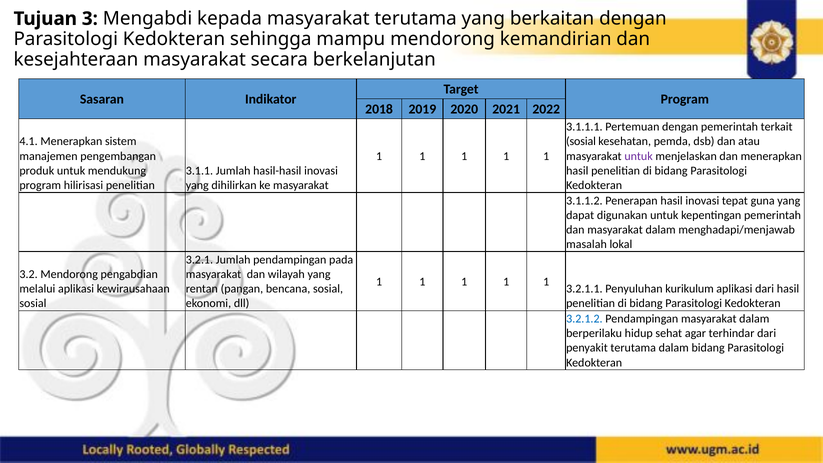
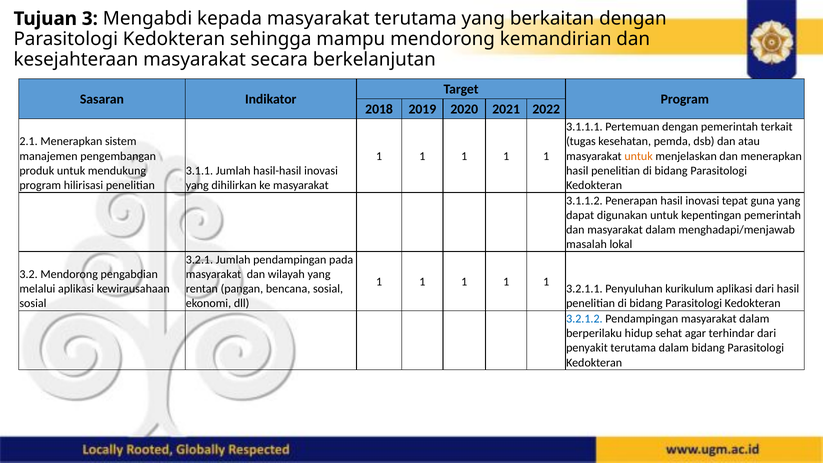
4.1: 4.1 -> 2.1
sosial at (581, 142): sosial -> tugas
untuk at (639, 156) colour: purple -> orange
